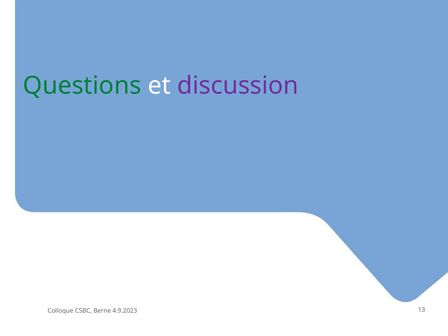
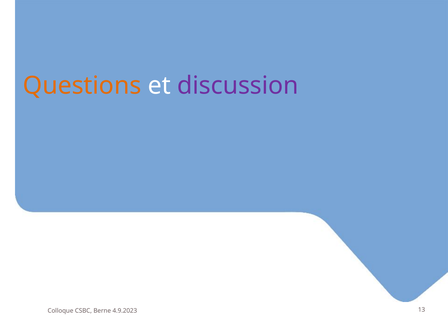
Questions colour: green -> orange
